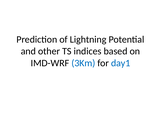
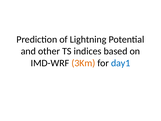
3Km colour: blue -> orange
